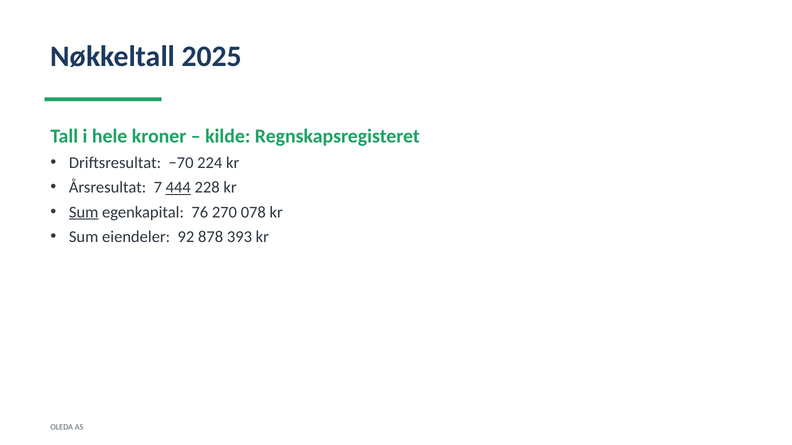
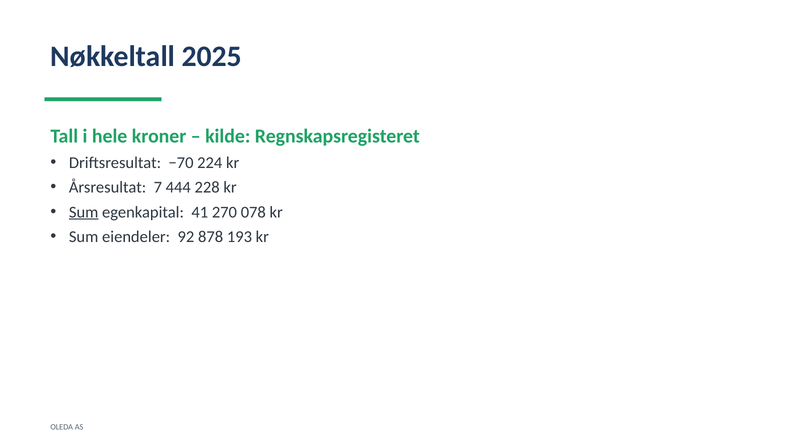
444 underline: present -> none
76: 76 -> 41
393: 393 -> 193
